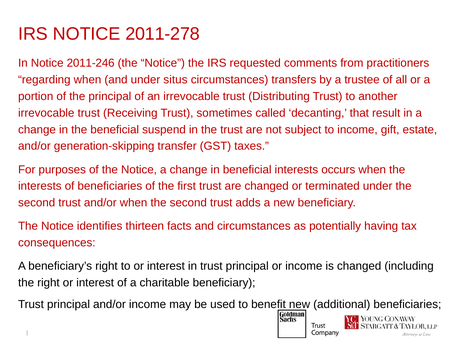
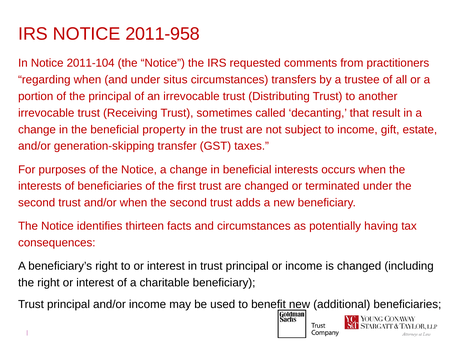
2011-278: 2011-278 -> 2011-958
2011-246: 2011-246 -> 2011-104
suspend: suspend -> property
